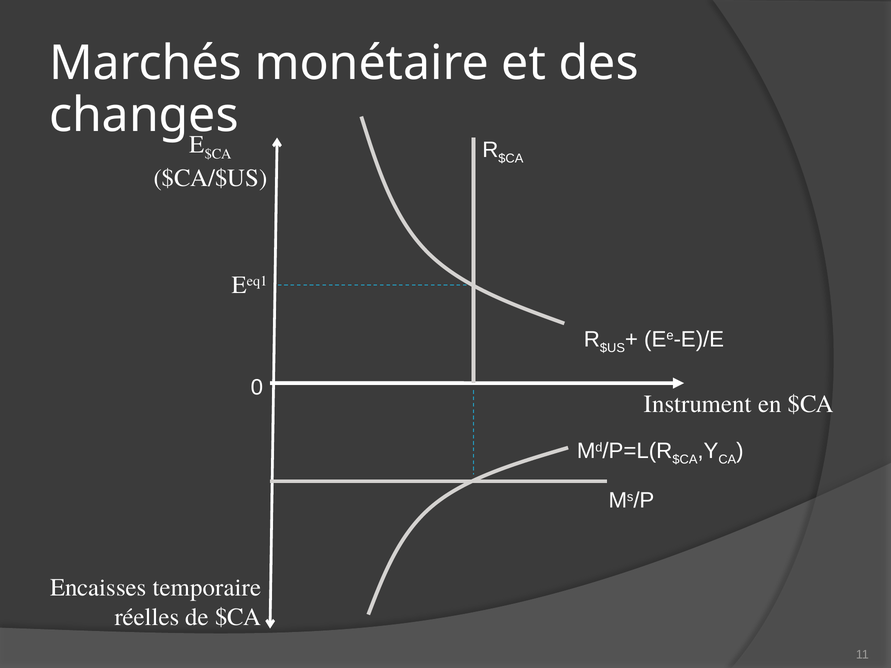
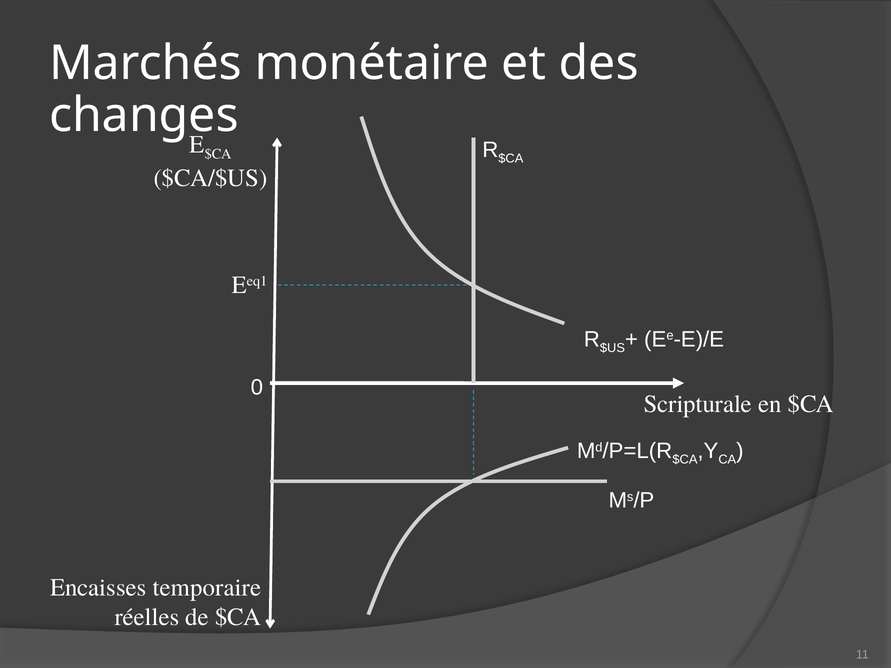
Instrument: Instrument -> Scripturale
